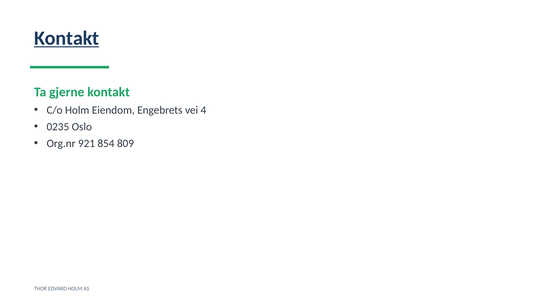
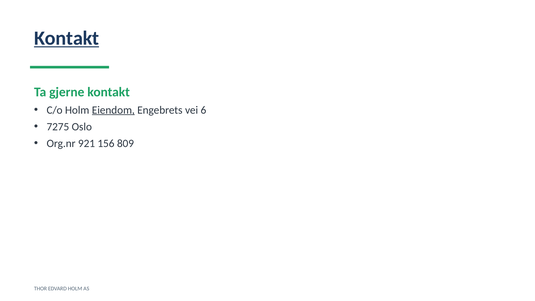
Eiendom underline: none -> present
4: 4 -> 6
0235: 0235 -> 7275
854: 854 -> 156
